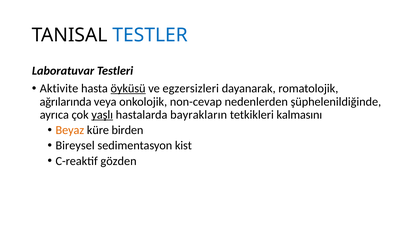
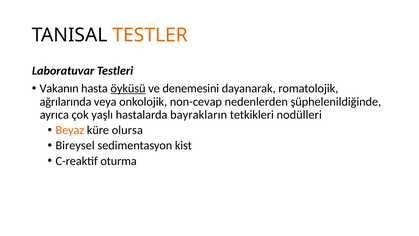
TESTLER colour: blue -> orange
Aktivite: Aktivite -> Vakanın
egzersizleri: egzersizleri -> denemesini
yaşlı underline: present -> none
kalmasını: kalmasını -> nodülleri
birden: birden -> olursa
gözden: gözden -> oturma
